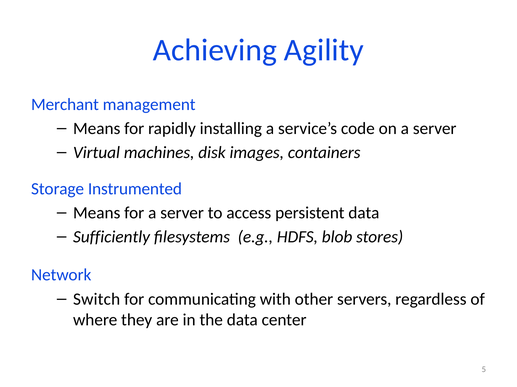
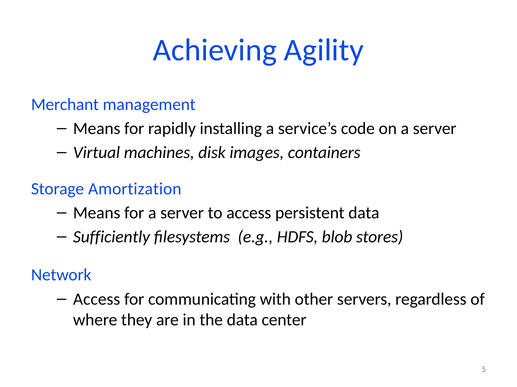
Instrumented: Instrumented -> Amortization
Switch at (97, 300): Switch -> Access
